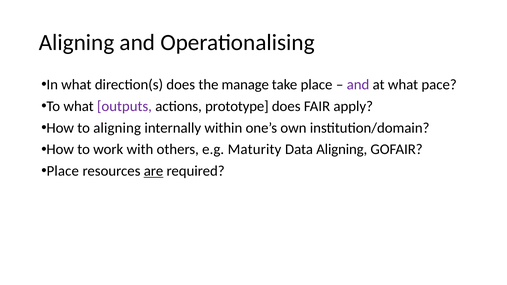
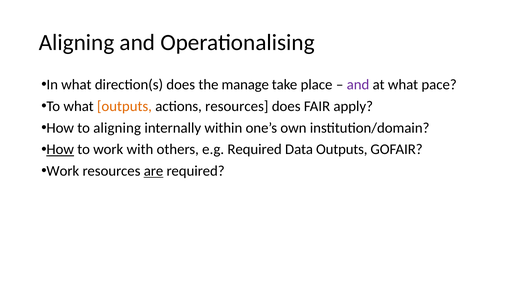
outputs at (124, 106) colour: purple -> orange
actions prototype: prototype -> resources
How at (60, 150) underline: none -> present
e.g Maturity: Maturity -> Required
Data Aligning: Aligning -> Outputs
Place at (63, 171): Place -> Work
